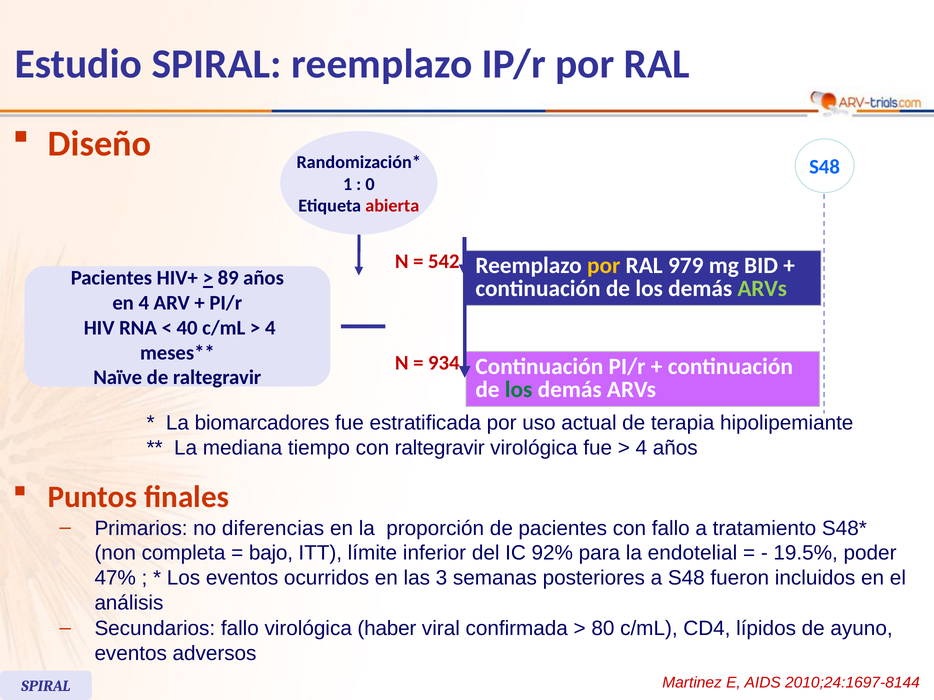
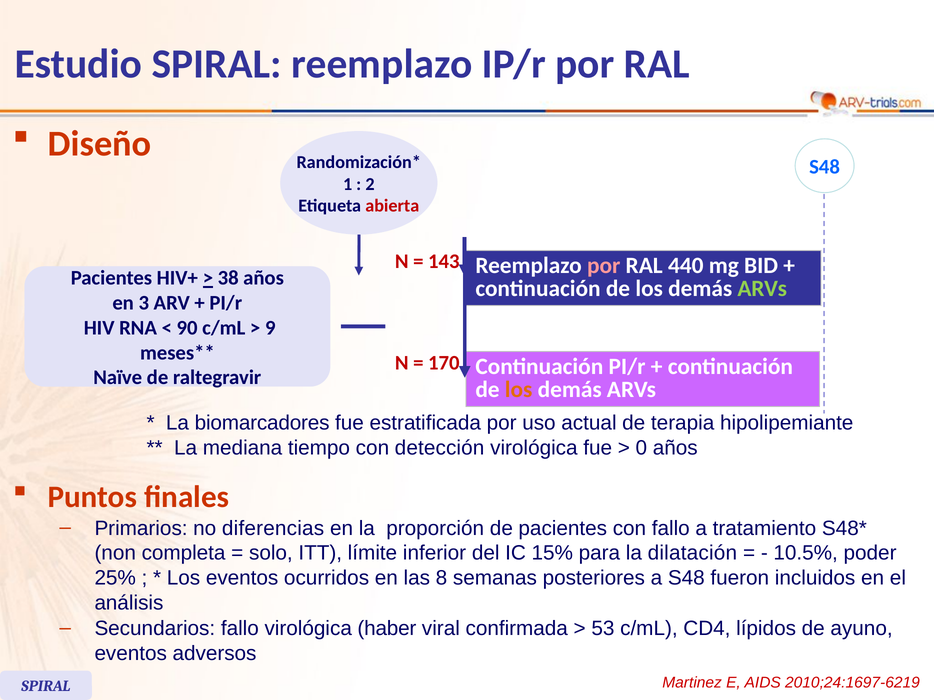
0: 0 -> 2
542: 542 -> 143
por at (604, 266) colour: yellow -> pink
979: 979 -> 440
89: 89 -> 38
en 4: 4 -> 3
40: 40 -> 90
4 at (270, 328): 4 -> 9
934: 934 -> 170
los at (519, 390) colour: green -> orange
con raltegravir: raltegravir -> detección
4 at (641, 448): 4 -> 0
bajo: bajo -> solo
92%: 92% -> 15%
endotelial: endotelial -> dilatación
19.5%: 19.5% -> 10.5%
47%: 47% -> 25%
3: 3 -> 8
80: 80 -> 53
2010;24:1697-8144: 2010;24:1697-8144 -> 2010;24:1697-6219
